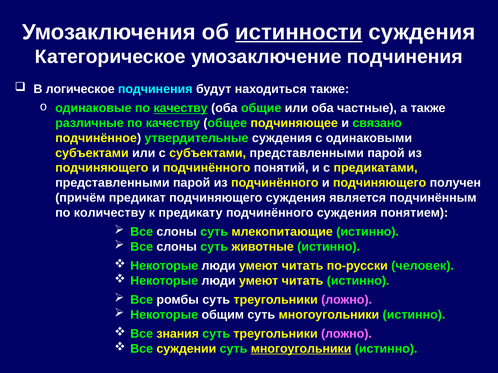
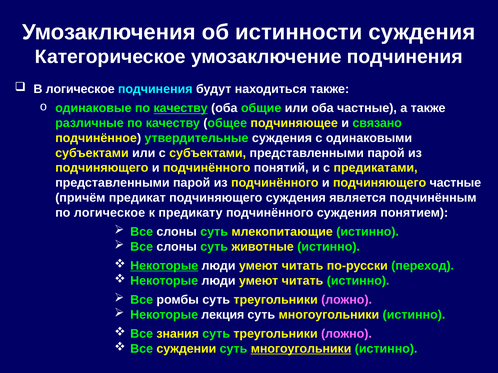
истинности underline: present -> none
подчиняющего получен: получен -> частные
по количеству: количеству -> логическое
Некоторые at (164, 266) underline: none -> present
человек: человек -> переход
общим: общим -> лекция
